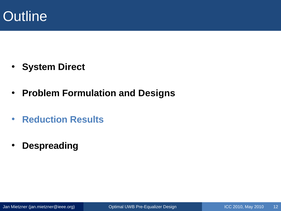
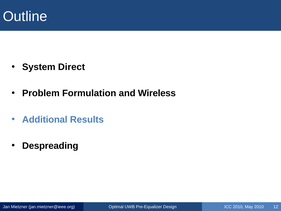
Designs: Designs -> Wireless
Reduction: Reduction -> Additional
